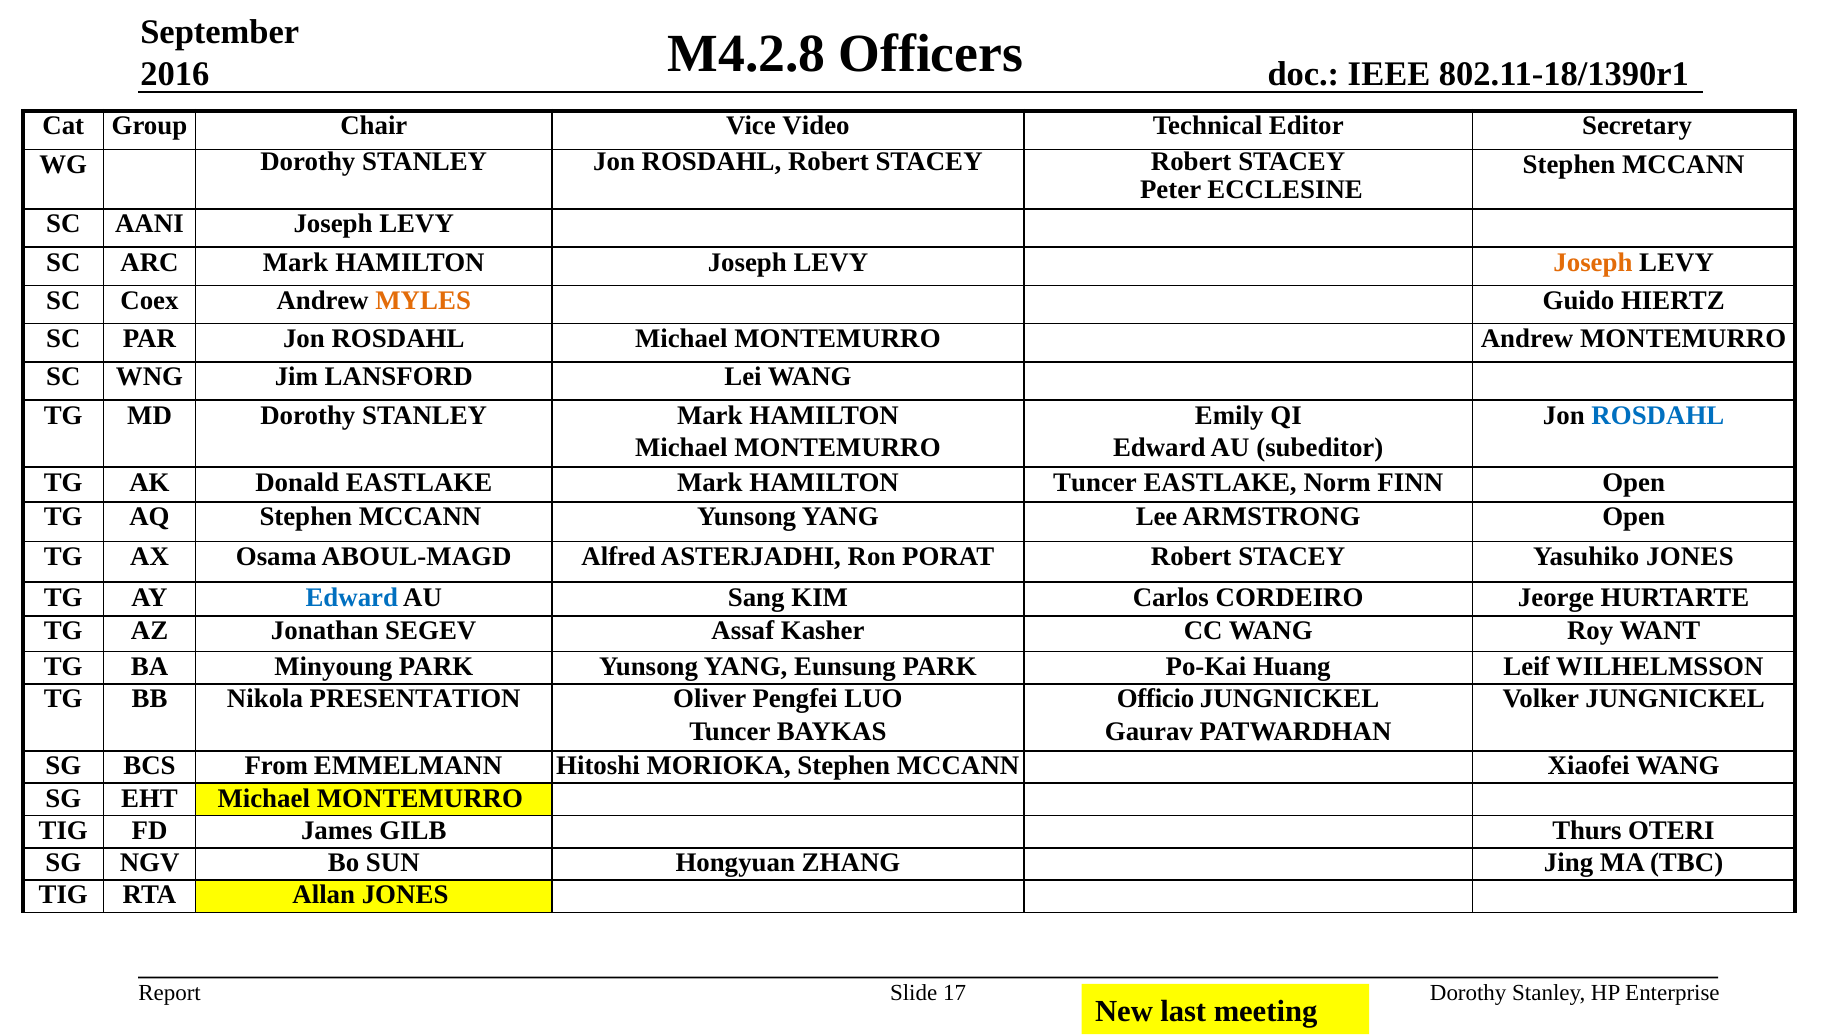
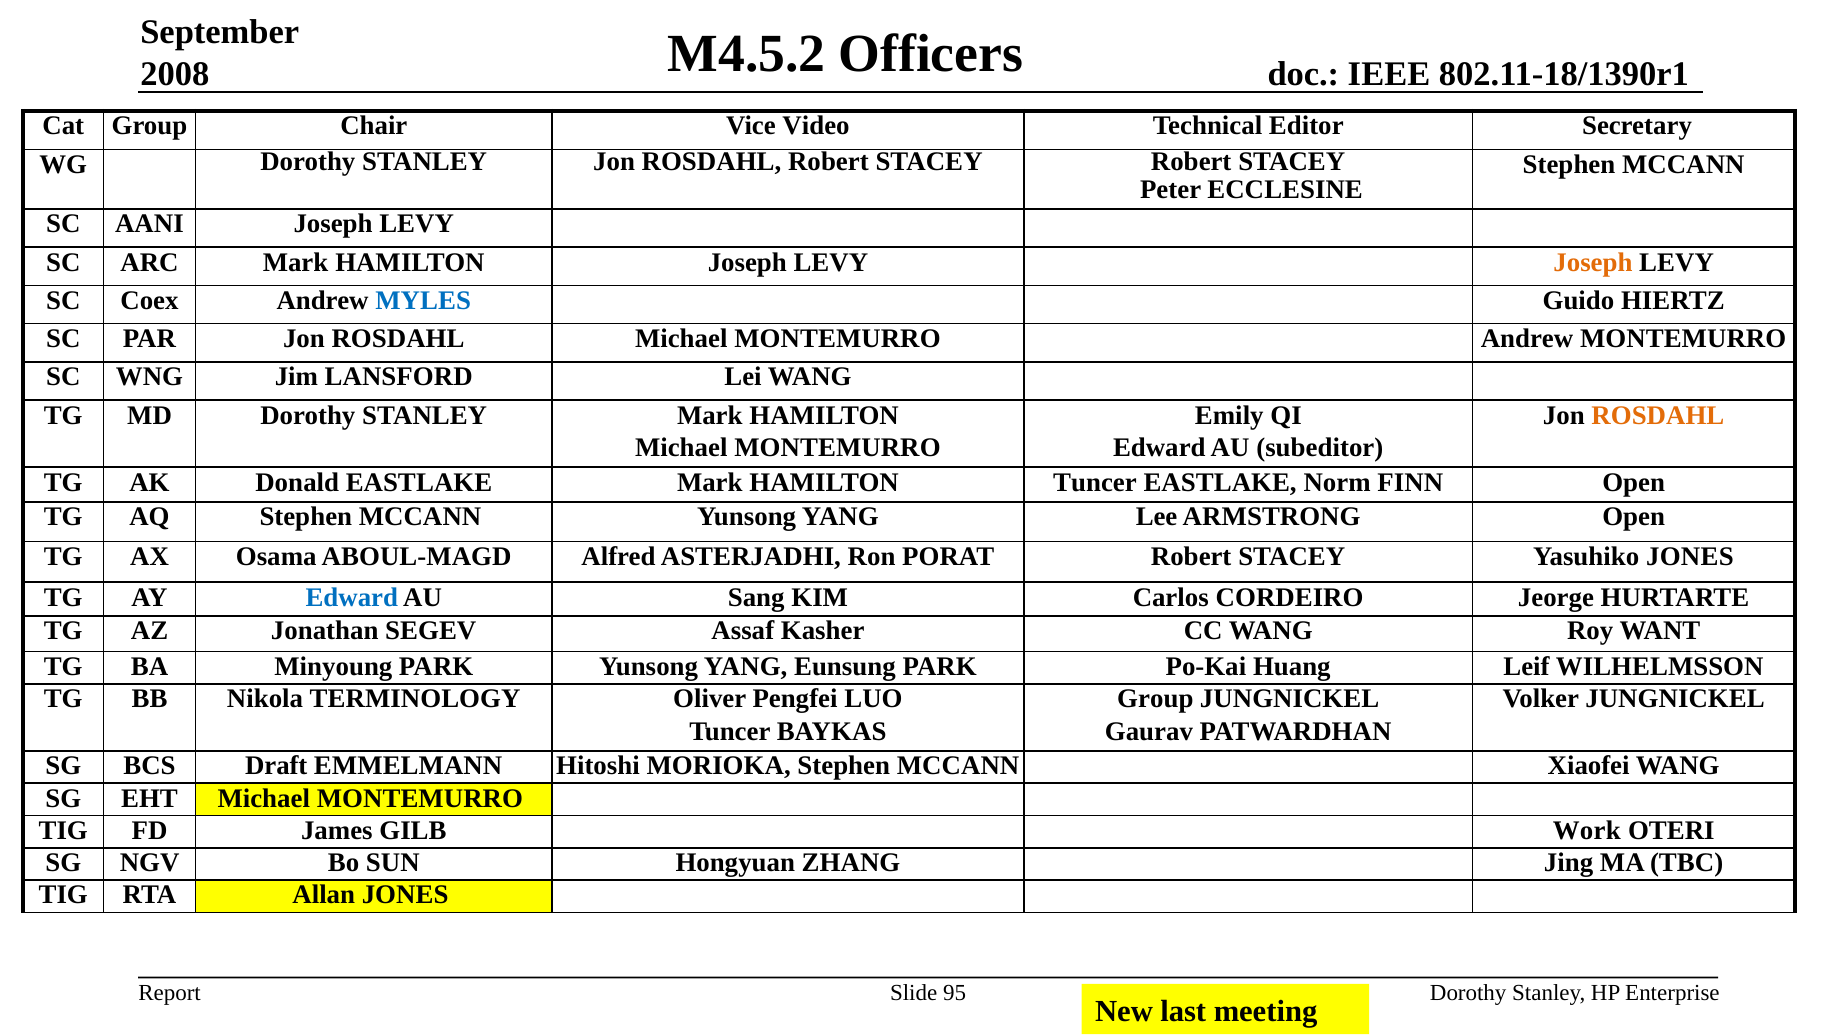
M4.2.8: M4.2.8 -> M4.5.2
2016: 2016 -> 2008
MYLES colour: orange -> blue
ROSDAHL at (1658, 415) colour: blue -> orange
PRESENTATION: PRESENTATION -> TERMINOLOGY
Officio at (1156, 699): Officio -> Group
From: From -> Draft
Thurs: Thurs -> Work
17: 17 -> 95
